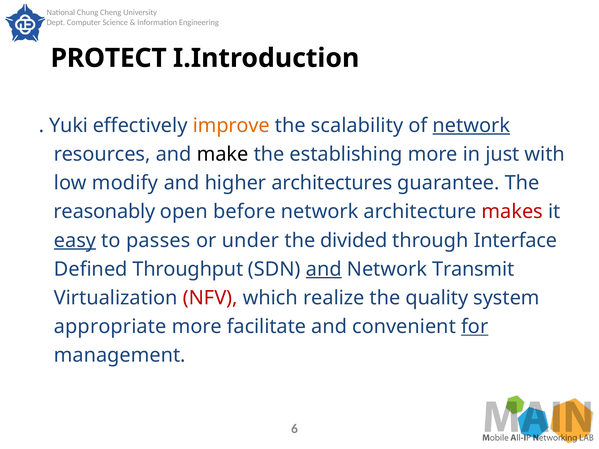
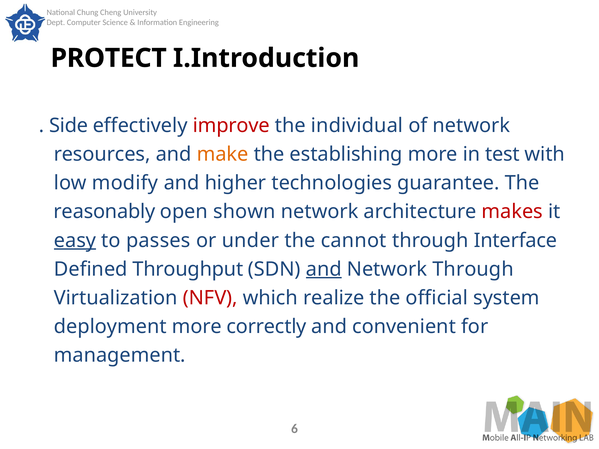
Yuki: Yuki -> Side
improve colour: orange -> red
scalability: scalability -> individual
network at (471, 126) underline: present -> none
make colour: black -> orange
just: just -> test
architectures: architectures -> technologies
before: before -> shown
divided: divided -> cannot
Network Transmit: Transmit -> Through
quality: quality -> official
appropriate: appropriate -> deployment
facilitate: facilitate -> correctly
for underline: present -> none
